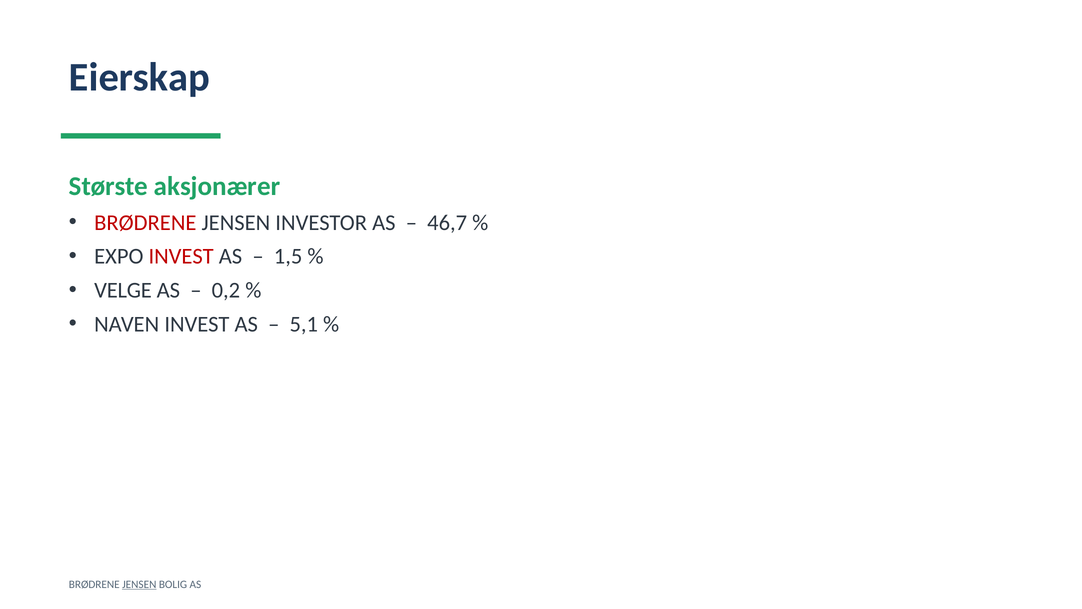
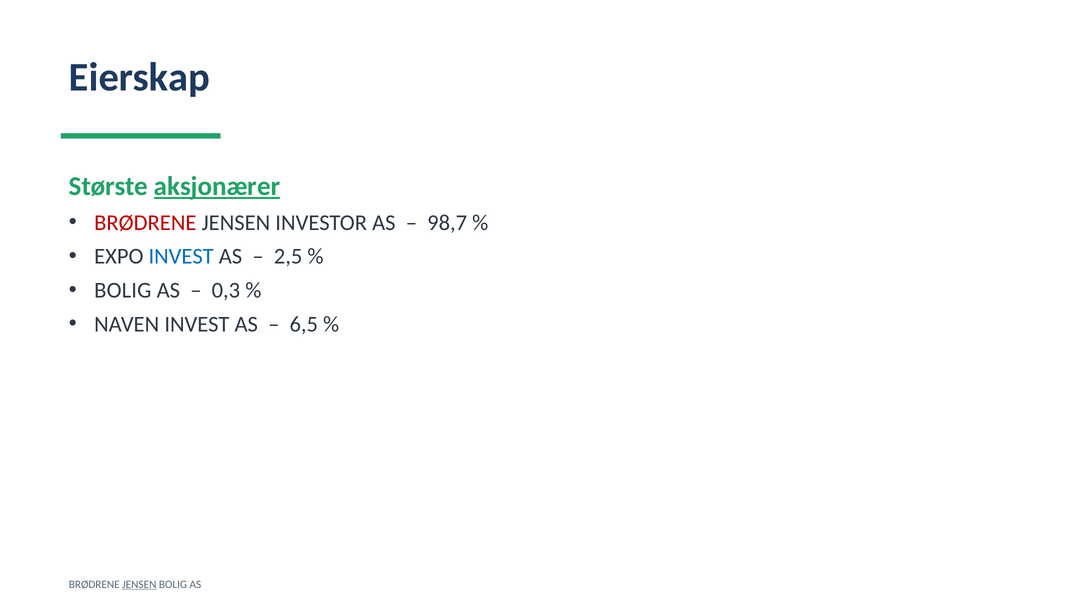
aksjonærer underline: none -> present
46,7: 46,7 -> 98,7
INVEST at (181, 256) colour: red -> blue
1,5: 1,5 -> 2,5
VELGE at (123, 290): VELGE -> BOLIG
0,2: 0,2 -> 0,3
5,1: 5,1 -> 6,5
